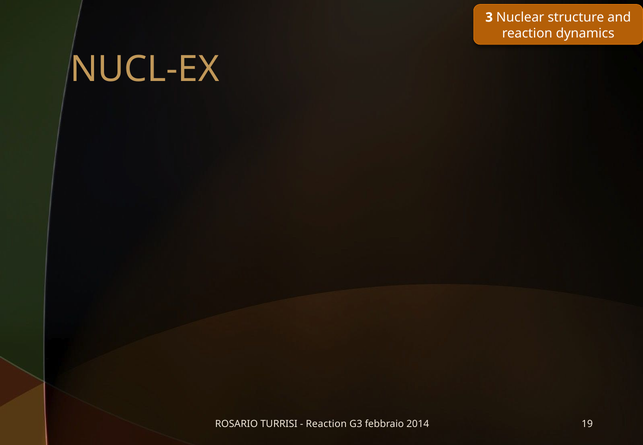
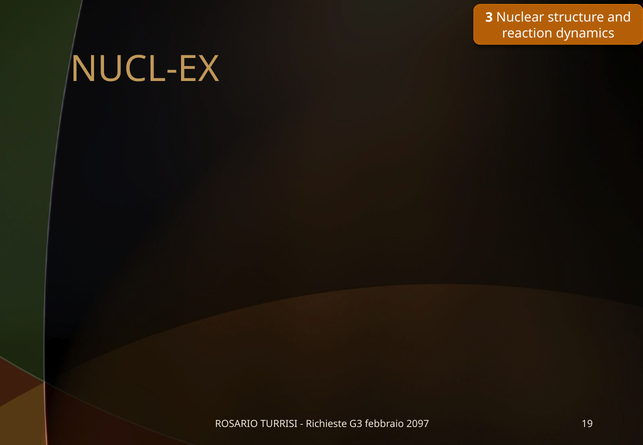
Reaction at (326, 424): Reaction -> Richieste
2014: 2014 -> 2097
